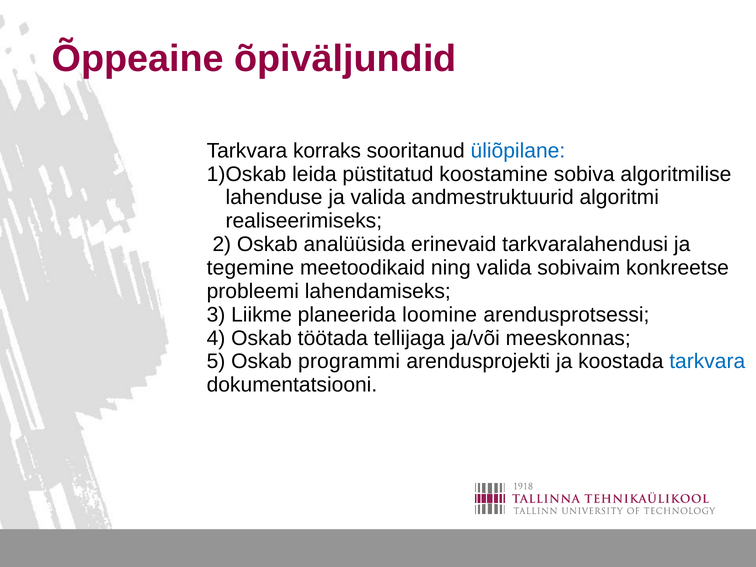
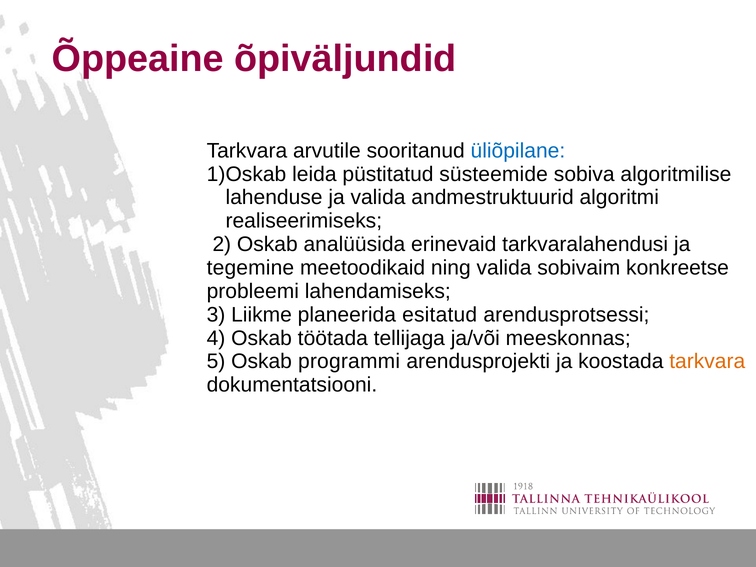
korraks: korraks -> arvutile
koostamine: koostamine -> süsteemide
loomine: loomine -> esitatud
tarkvara at (707, 362) colour: blue -> orange
